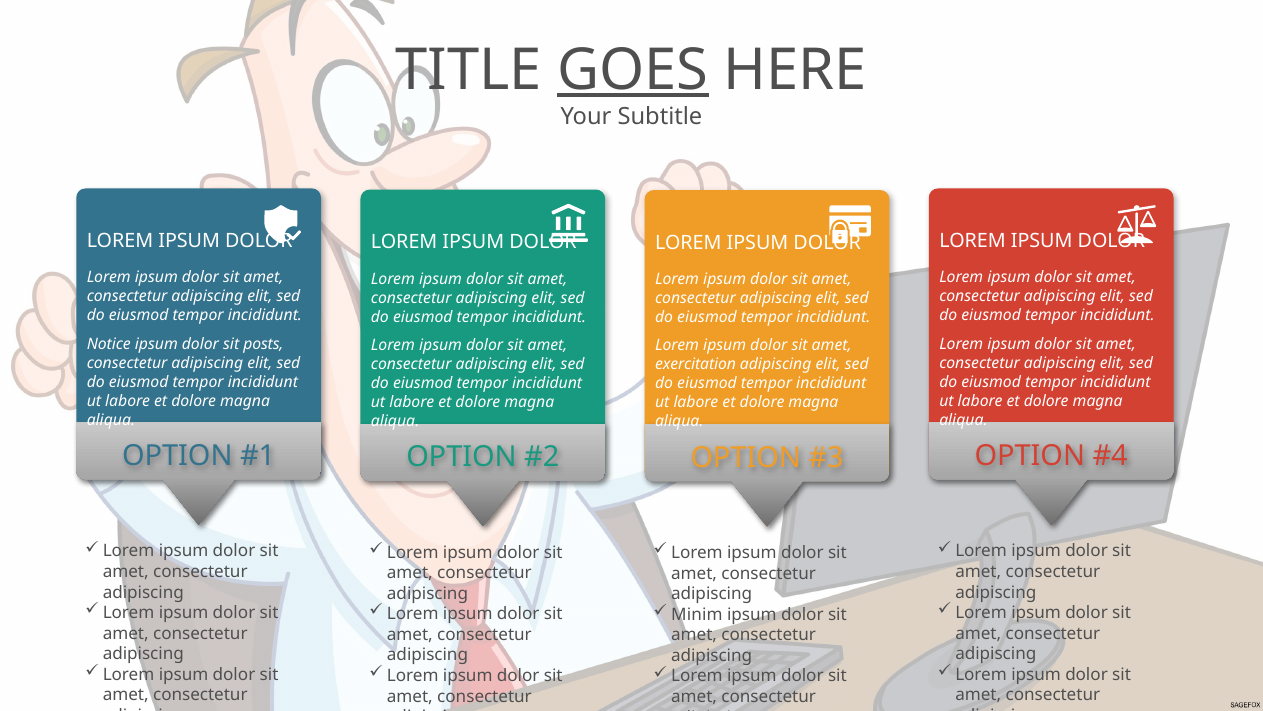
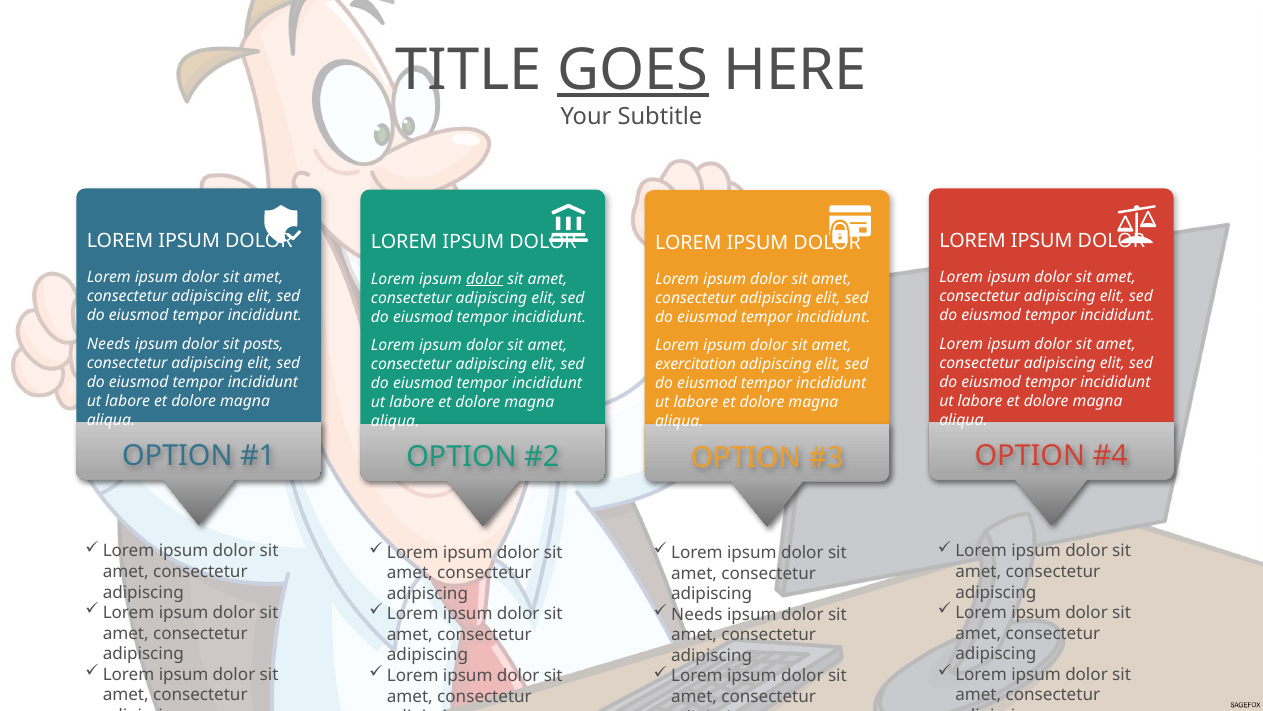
dolor at (485, 279) underline: none -> present
Notice at (109, 344): Notice -> Needs
Minim at (697, 614): Minim -> Needs
